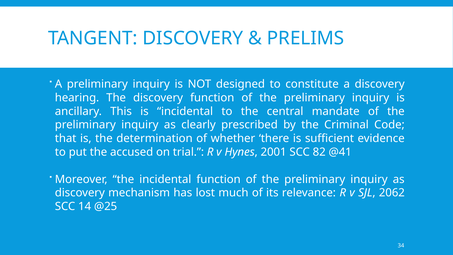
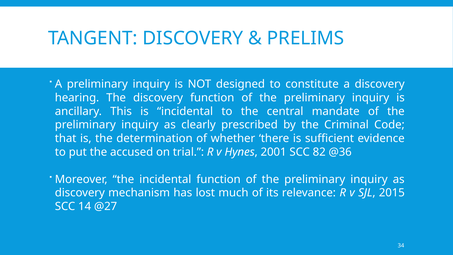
@41: @41 -> @36
2062: 2062 -> 2015
@25: @25 -> @27
